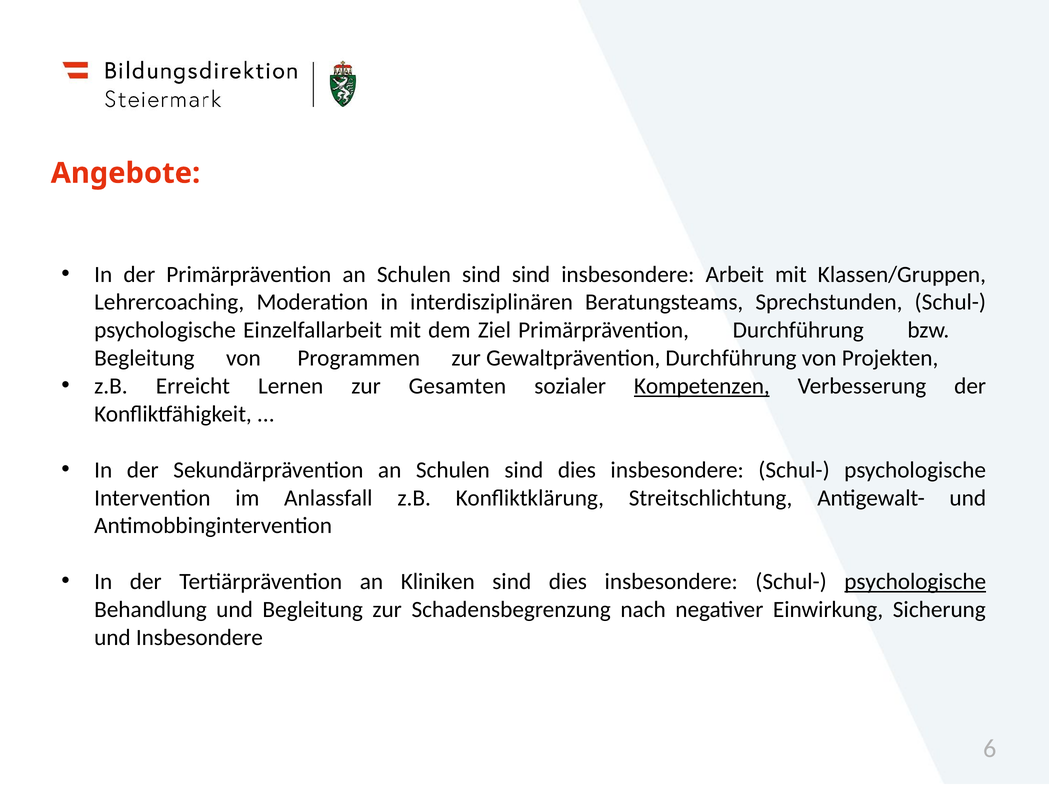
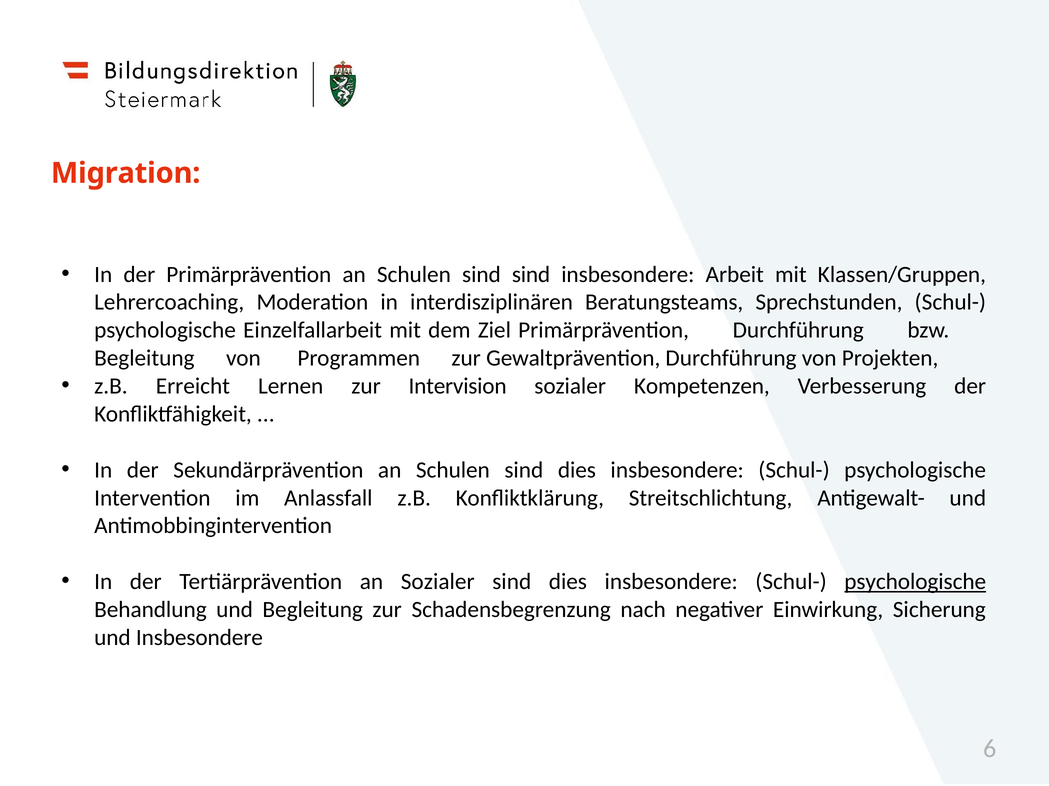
Angebote: Angebote -> Migration
Gesamten: Gesamten -> Intervision
Kompetenzen underline: present -> none
an Kliniken: Kliniken -> Sozialer
